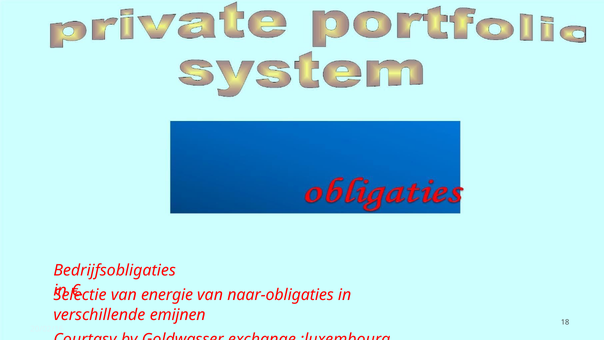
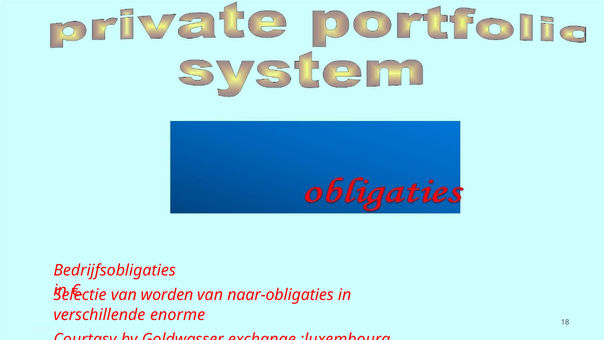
energie: energie -> worden
emijnen: emijnen -> enorme
